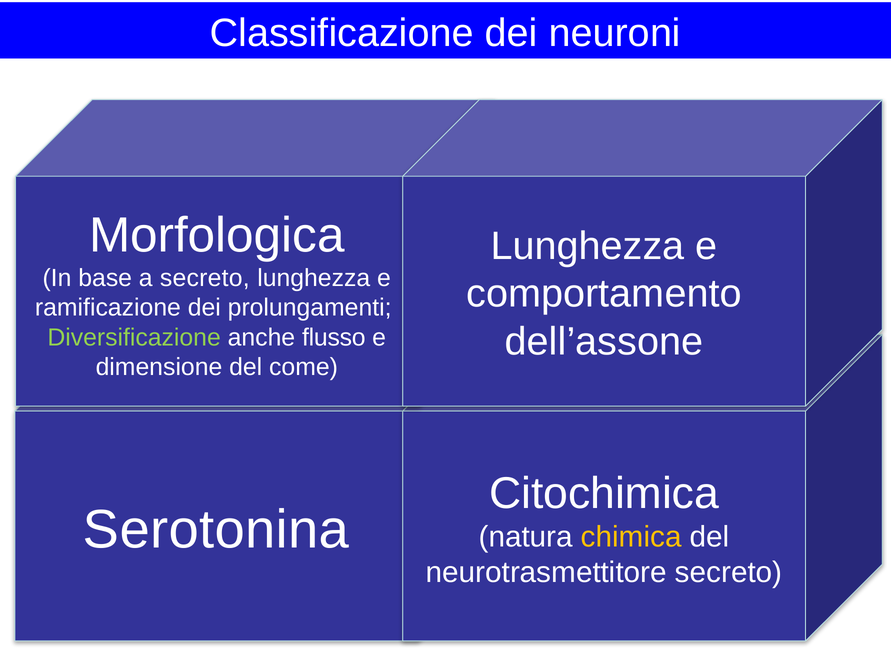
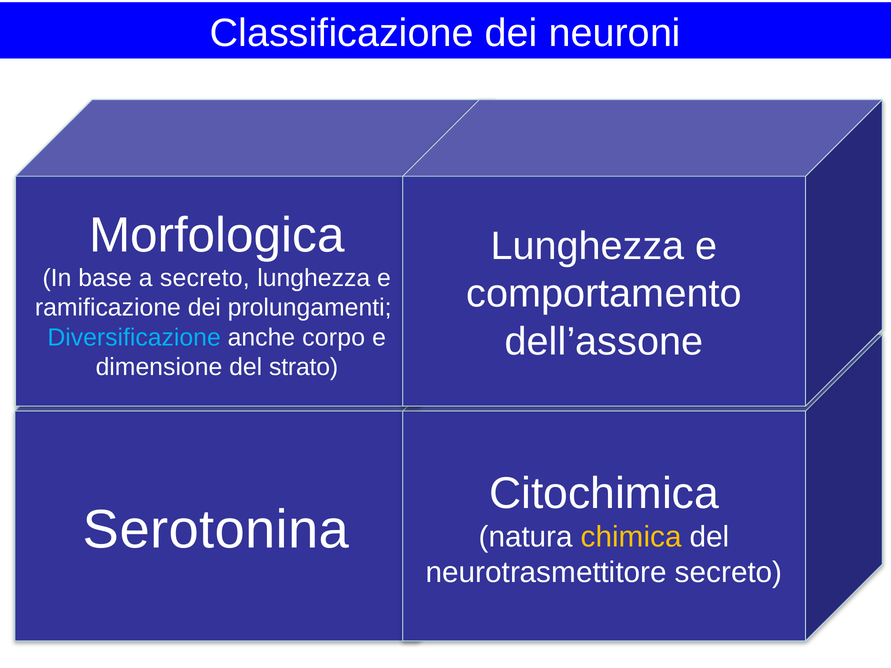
Diversificazione colour: light green -> light blue
flusso: flusso -> corpo
come: come -> strato
